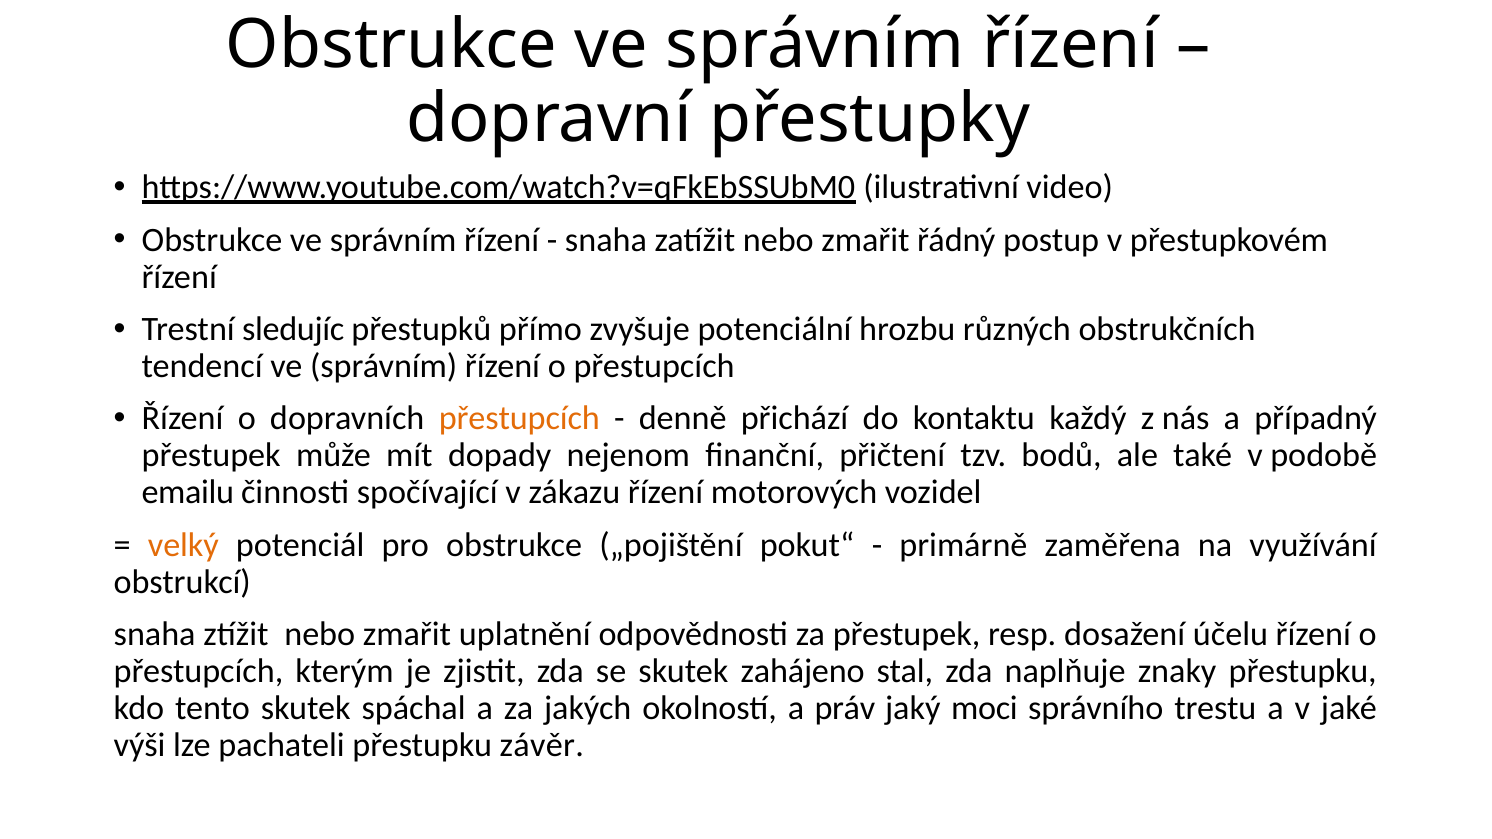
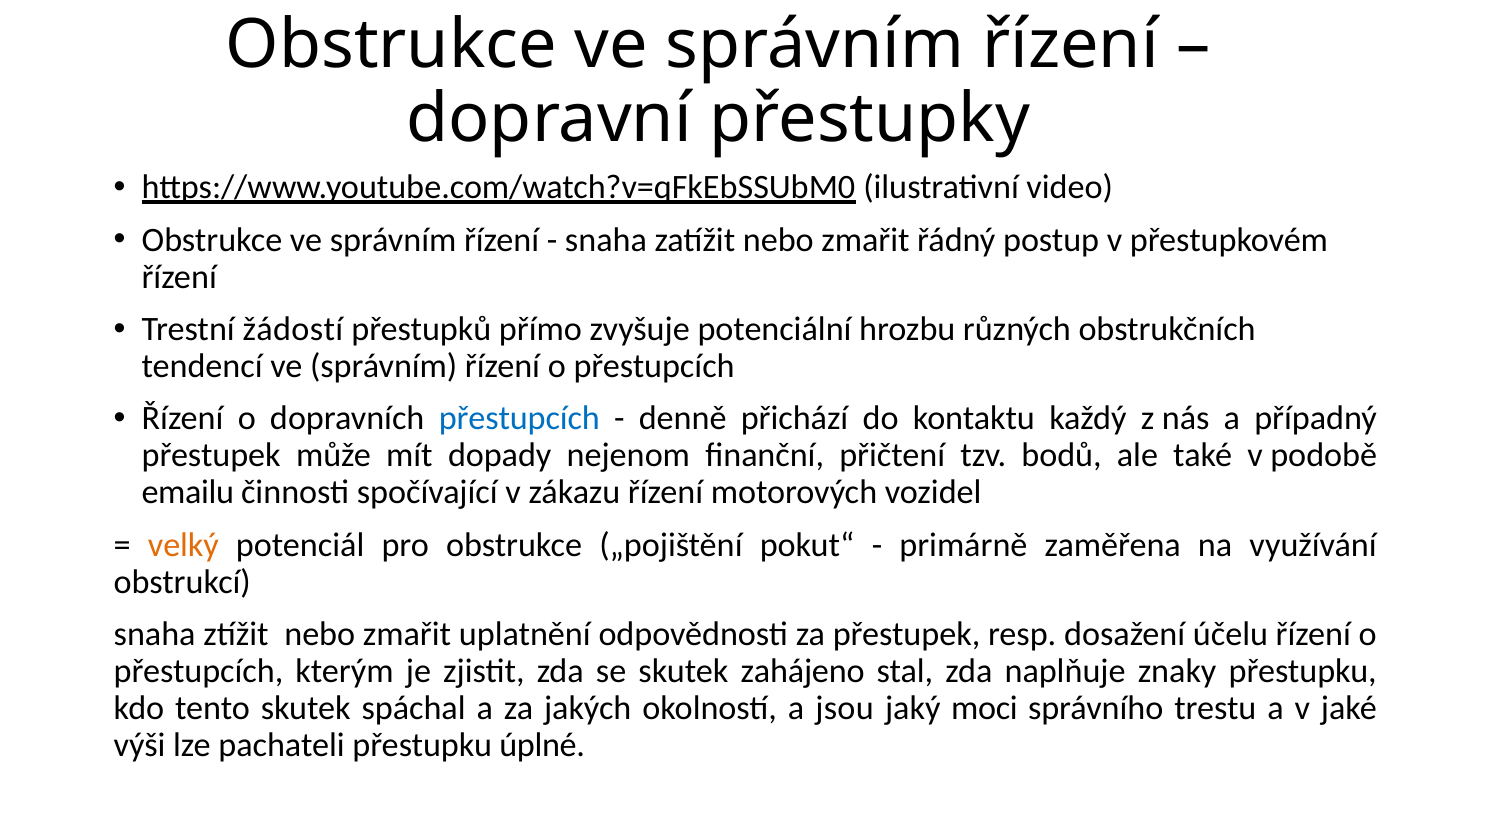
sledujíc: sledujíc -> žádostí
přestupcích at (519, 419) colour: orange -> blue
práv: práv -> jsou
závěr: závěr -> úplné
